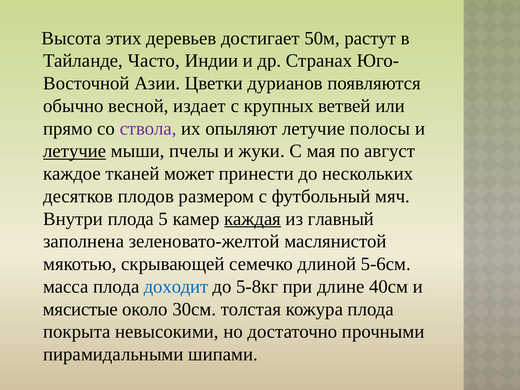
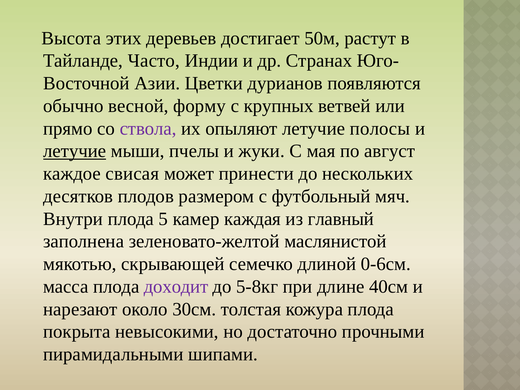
издает: издает -> форму
тканей: тканей -> свисая
каждая underline: present -> none
5-6см: 5-6см -> 0-6см
доходит colour: blue -> purple
мясистые: мясистые -> нарезают
